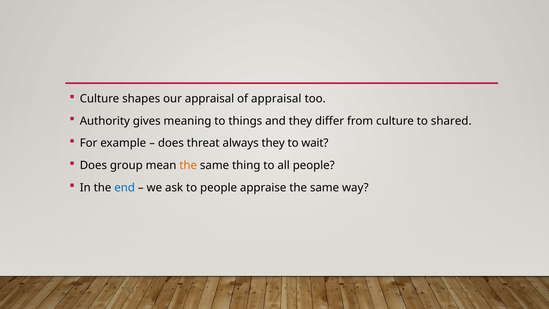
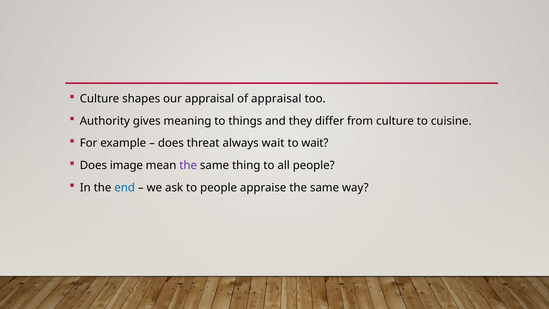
shared: shared -> cuisine
always they: they -> wait
group: group -> image
the at (188, 165) colour: orange -> purple
